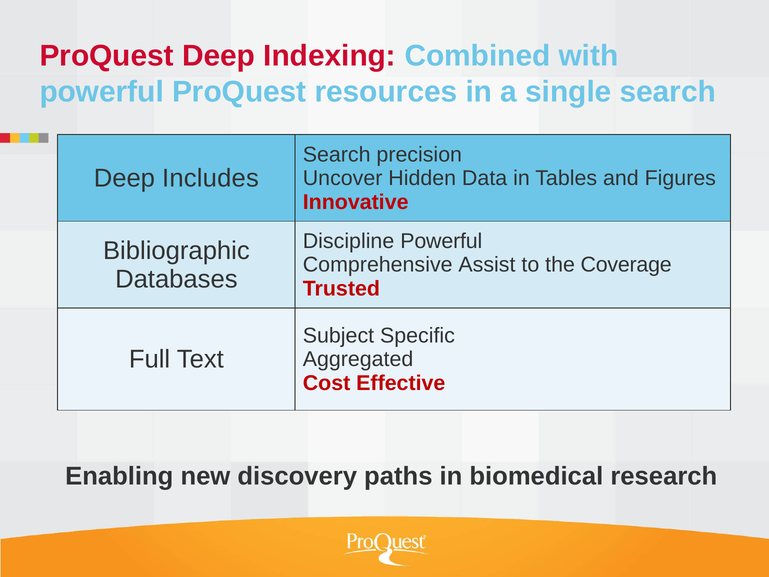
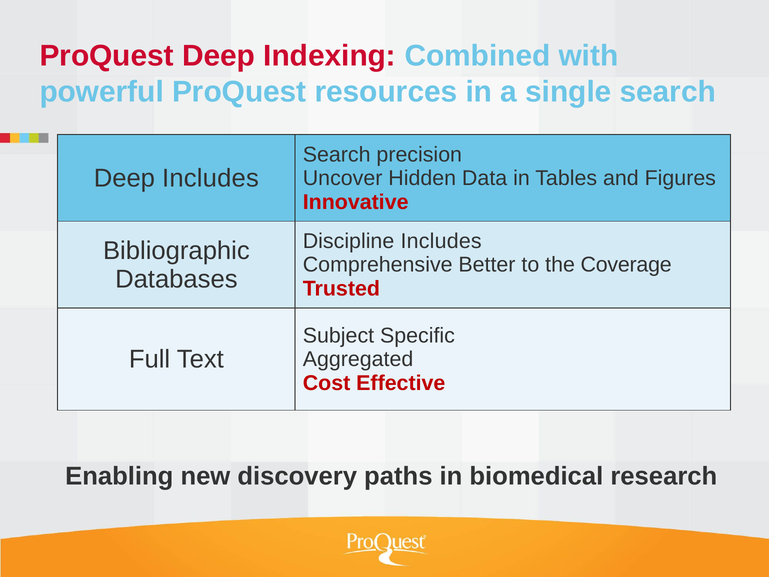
Discipline Powerful: Powerful -> Includes
Assist: Assist -> Better
